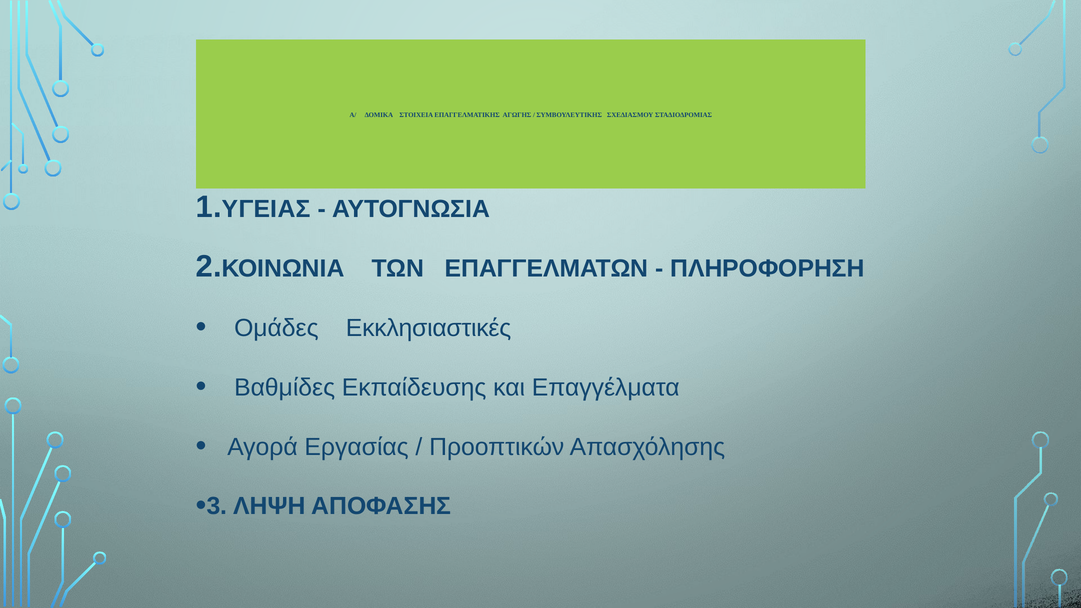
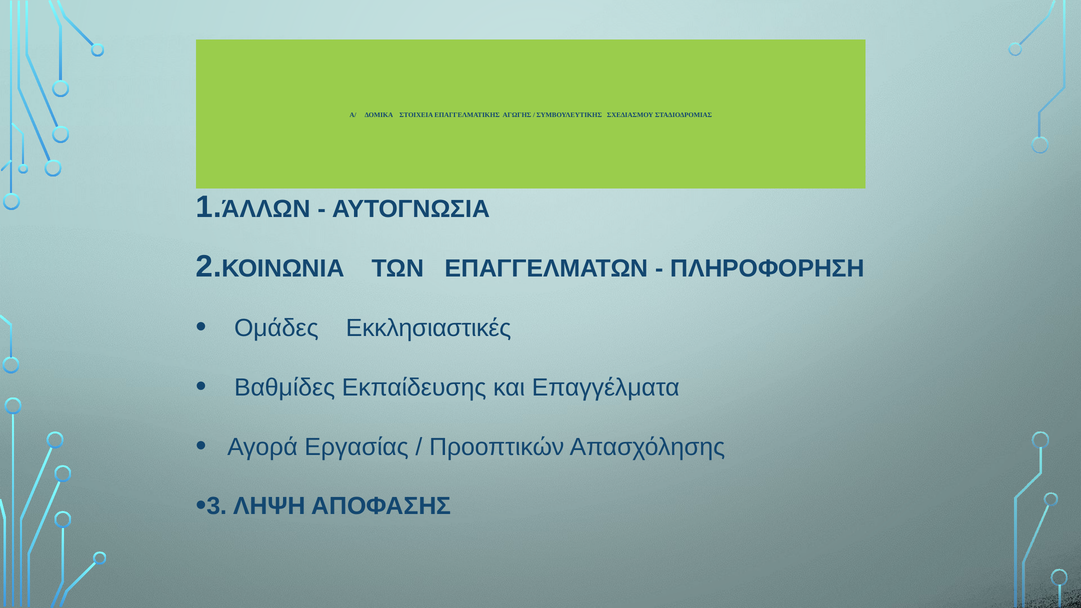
ΥΓΕΙΑΣ: ΥΓΕΙΑΣ -> ΆΛΛΩΝ
